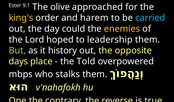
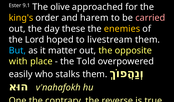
carried colour: light blue -> pink
could: could -> these
leadership: leadership -> livestream
But colour: light green -> light blue
history: history -> matter
days: days -> with
mbps: mbps -> easily
